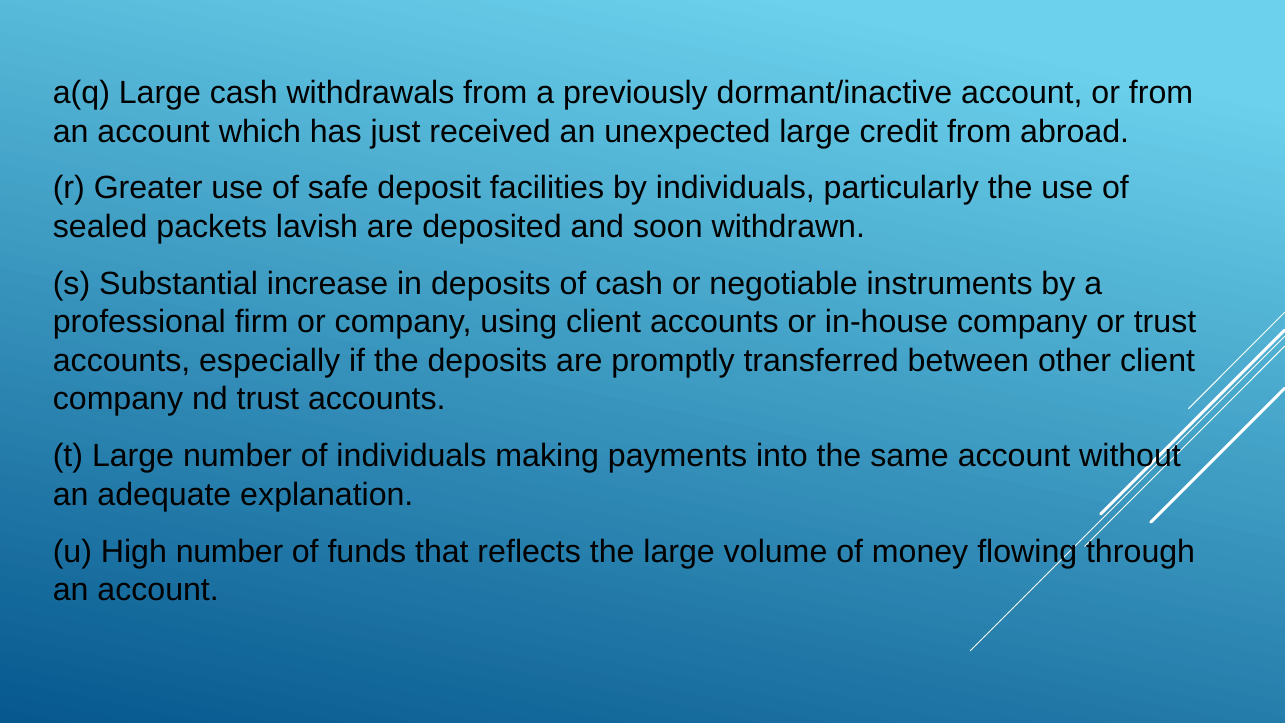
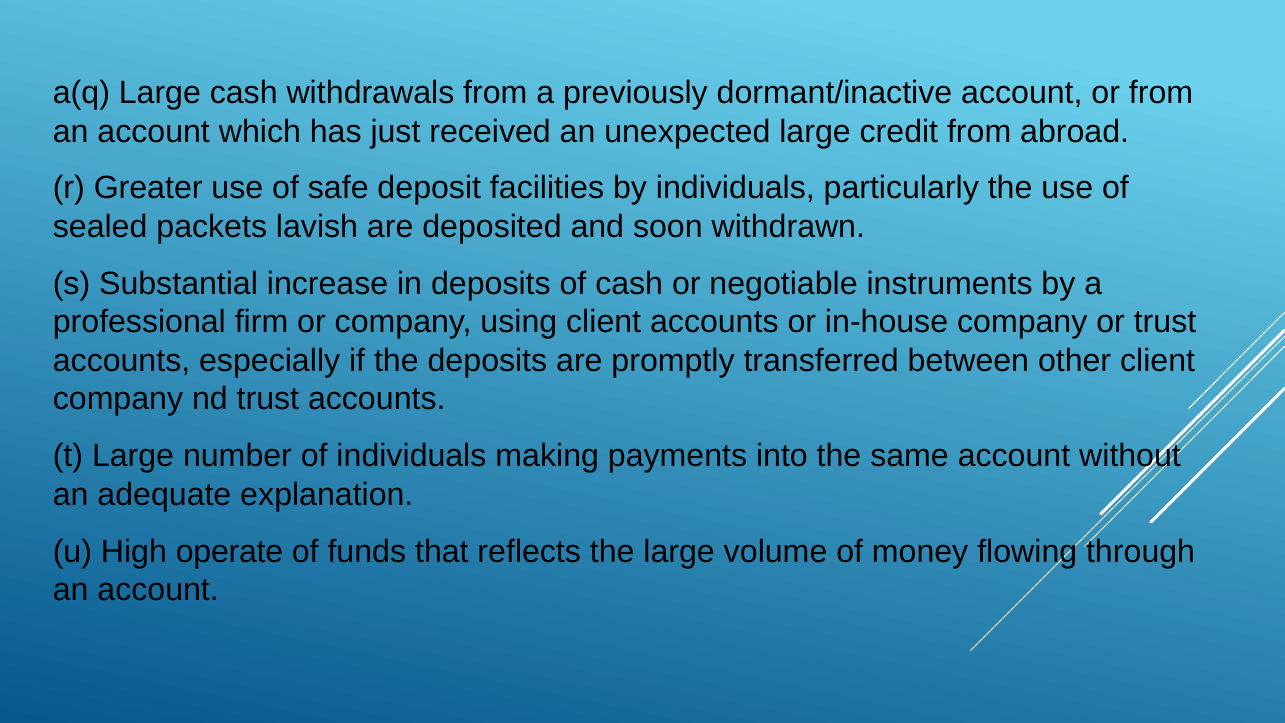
High number: number -> operate
